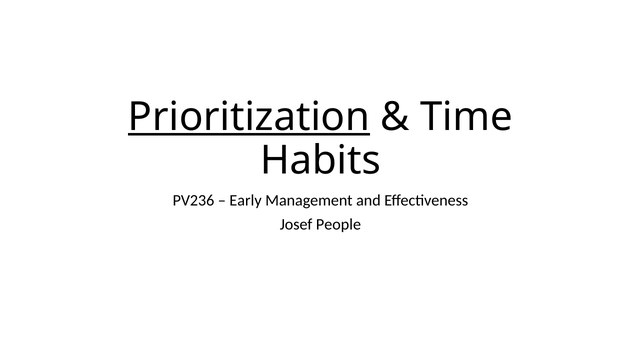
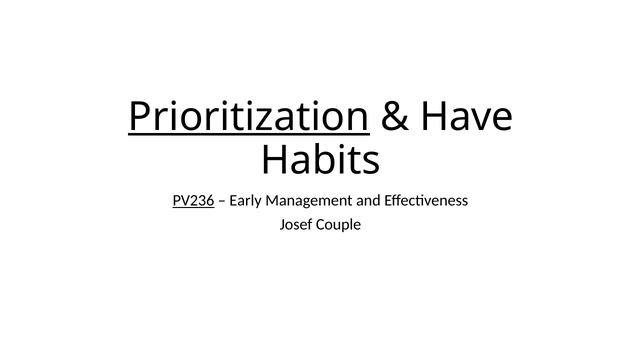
Time: Time -> Have
PV236 underline: none -> present
People: People -> Couple
